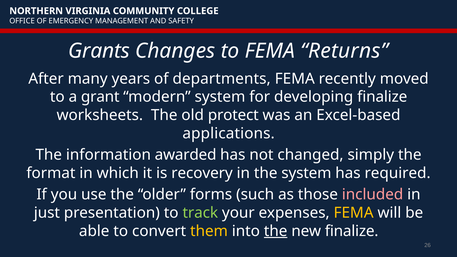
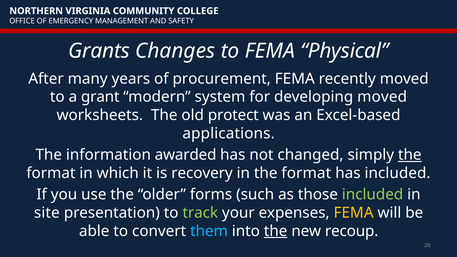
Returns: Returns -> Physical
departments: departments -> procurement
developing finalize: finalize -> moved
the at (410, 155) underline: none -> present
in the system: system -> format
has required: required -> included
included at (373, 194) colour: pink -> light green
just: just -> site
them colour: yellow -> light blue
new finalize: finalize -> recoup
